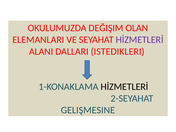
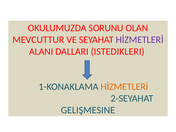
DEĞIŞIM: DEĞIŞIM -> SORUNU
ELEMANLARI: ELEMANLARI -> MEVCUTTUR
HİZMETLERİ at (124, 87) colour: black -> orange
